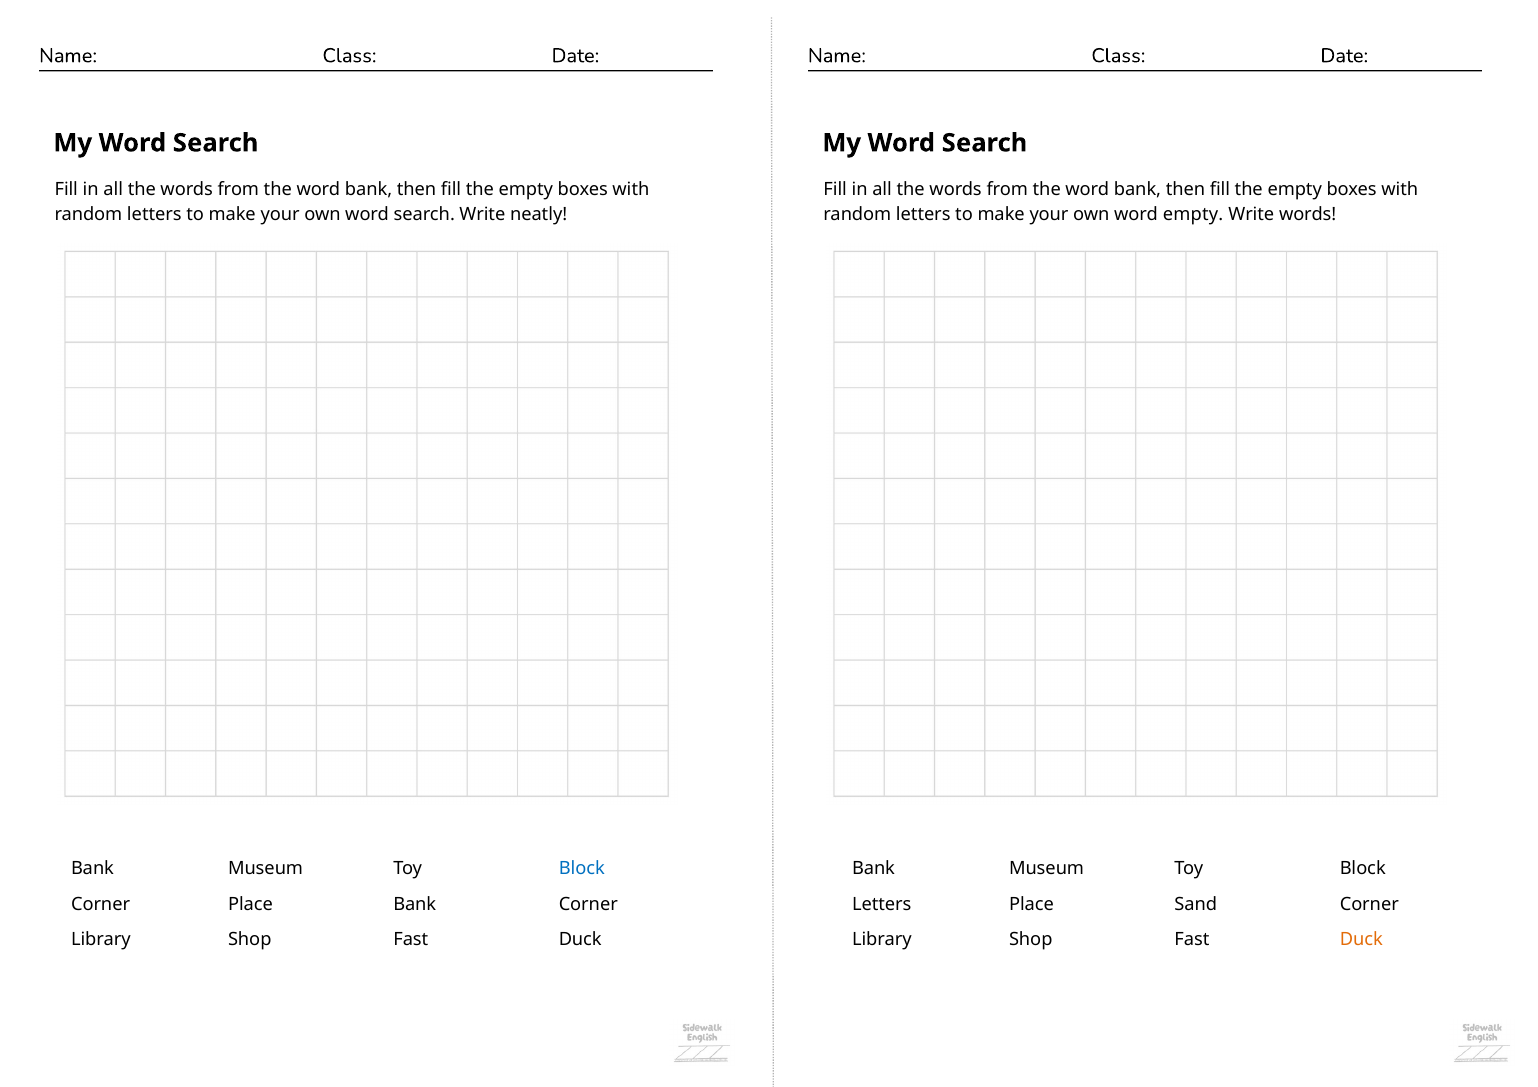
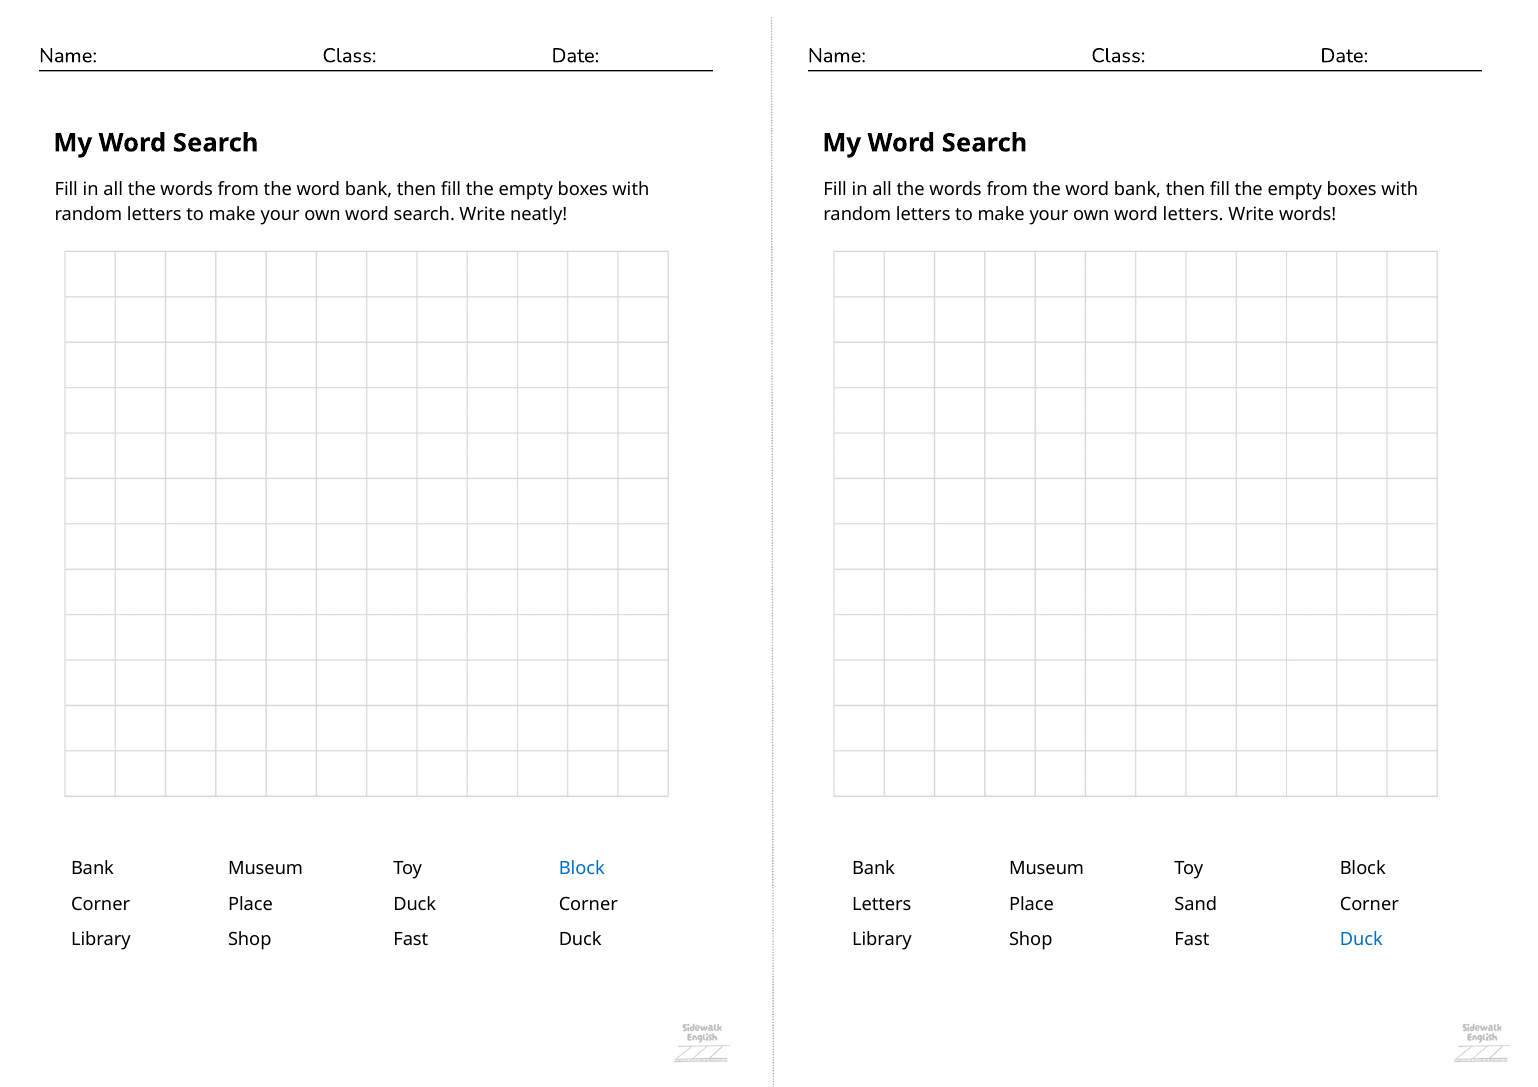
word empty: empty -> letters
Bank at (415, 904): Bank -> Duck
Duck at (1361, 939) colour: orange -> blue
